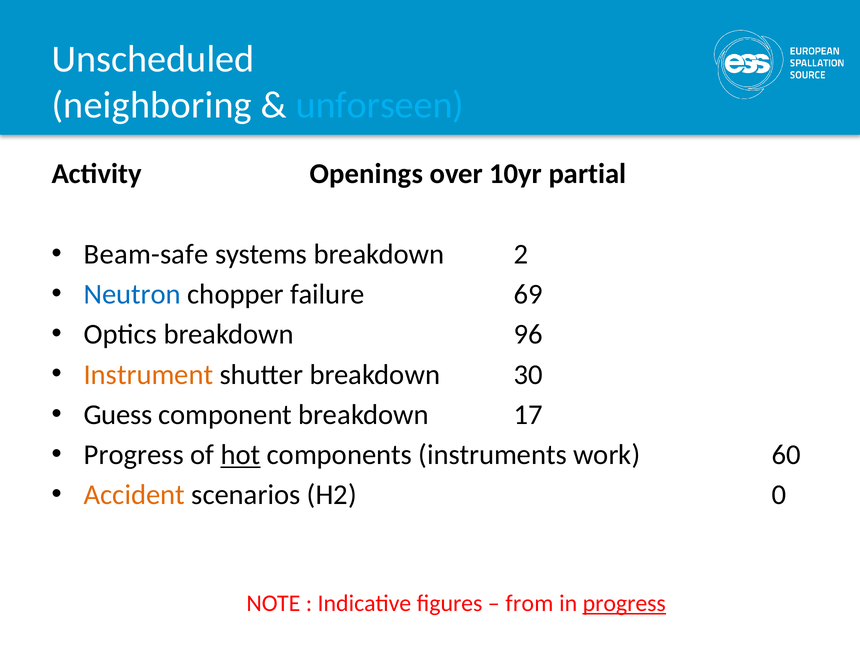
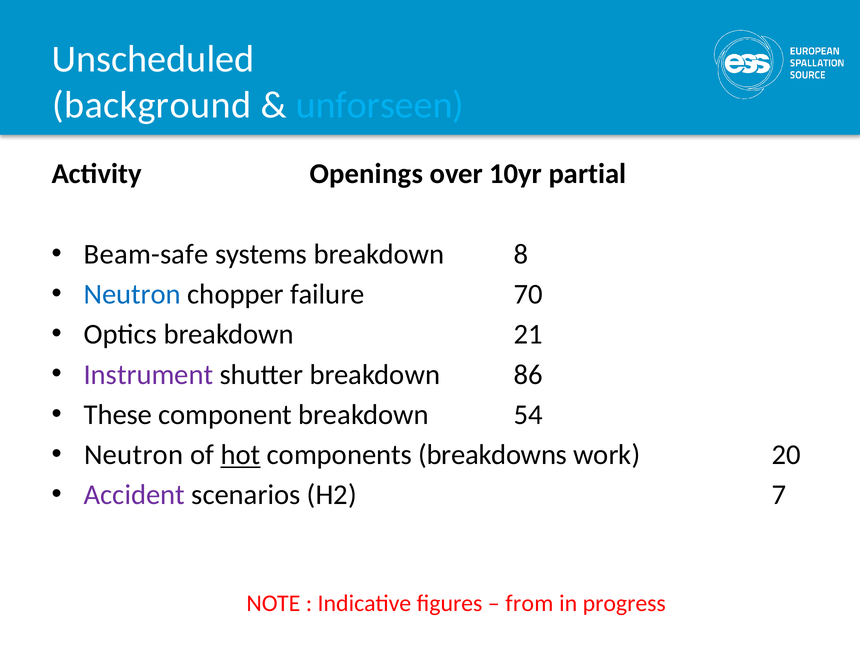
neighboring: neighboring -> background
2: 2 -> 8
69: 69 -> 70
96: 96 -> 21
Instrument colour: orange -> purple
30: 30 -> 86
Guess: Guess -> These
17: 17 -> 54
Progress at (134, 455): Progress -> Neutron
instruments: instruments -> breakdowns
60: 60 -> 20
Accident colour: orange -> purple
0: 0 -> 7
progress at (624, 603) underline: present -> none
